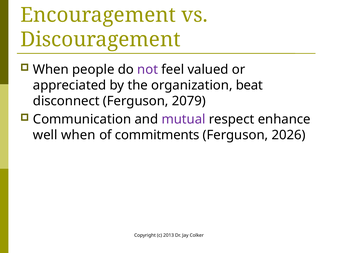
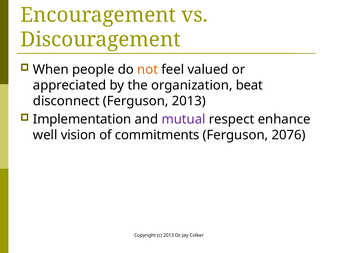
not colour: purple -> orange
Ferguson 2079: 2079 -> 2013
Communication: Communication -> Implementation
well when: when -> vision
2026: 2026 -> 2076
